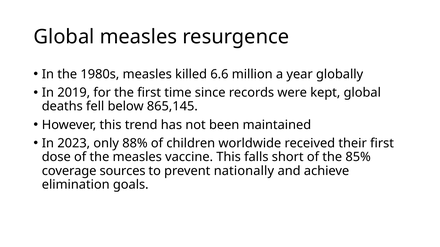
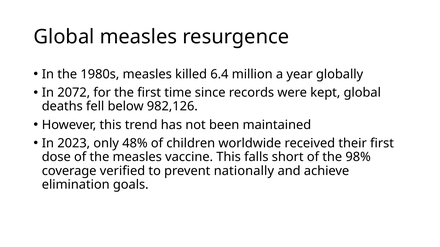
6.6: 6.6 -> 6.4
2019: 2019 -> 2072
865,145: 865,145 -> 982,126
88%: 88% -> 48%
85%: 85% -> 98%
sources: sources -> verified
